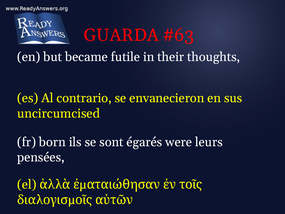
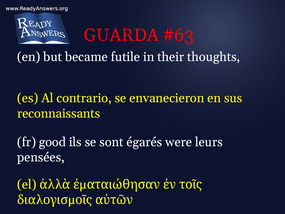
uncircumcised: uncircumcised -> reconnaissants
born: born -> good
